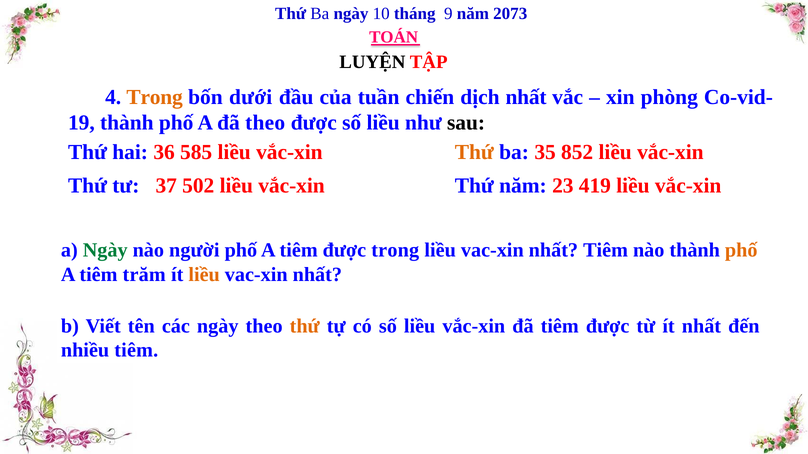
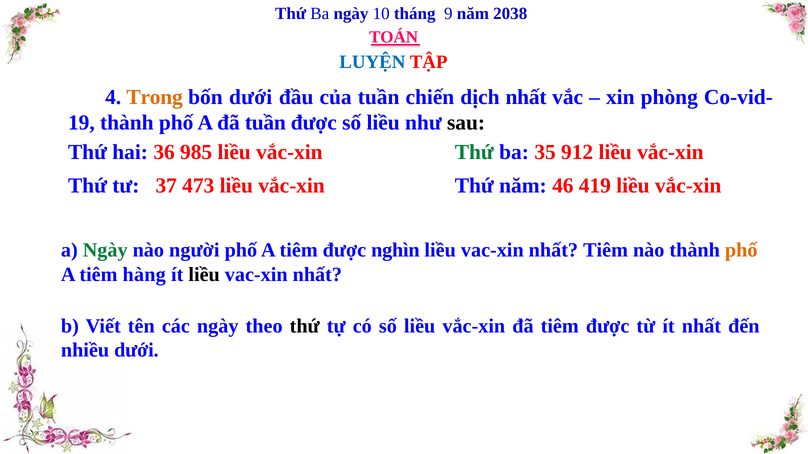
2073: 2073 -> 2038
LUYỆN colour: black -> blue
đã theo: theo -> tuần
585: 585 -> 985
Thứ at (474, 152) colour: orange -> green
852: 852 -> 912
502: 502 -> 473
23: 23 -> 46
được trong: trong -> nghìn
trăm: trăm -> hàng
liều at (204, 274) colour: orange -> black
thứ at (305, 326) colour: orange -> black
nhiều tiêm: tiêm -> dưới
